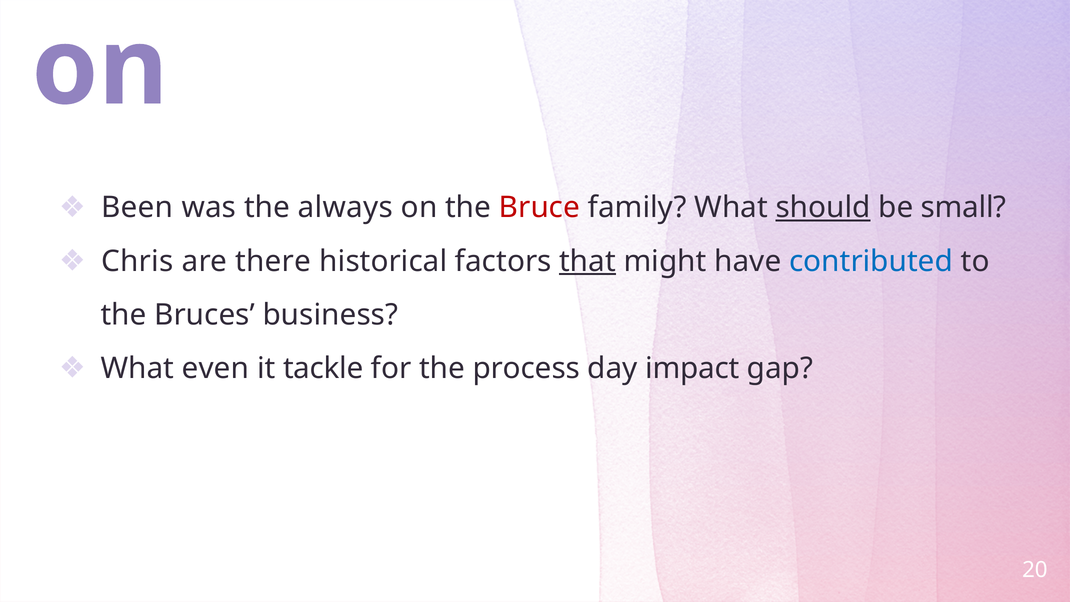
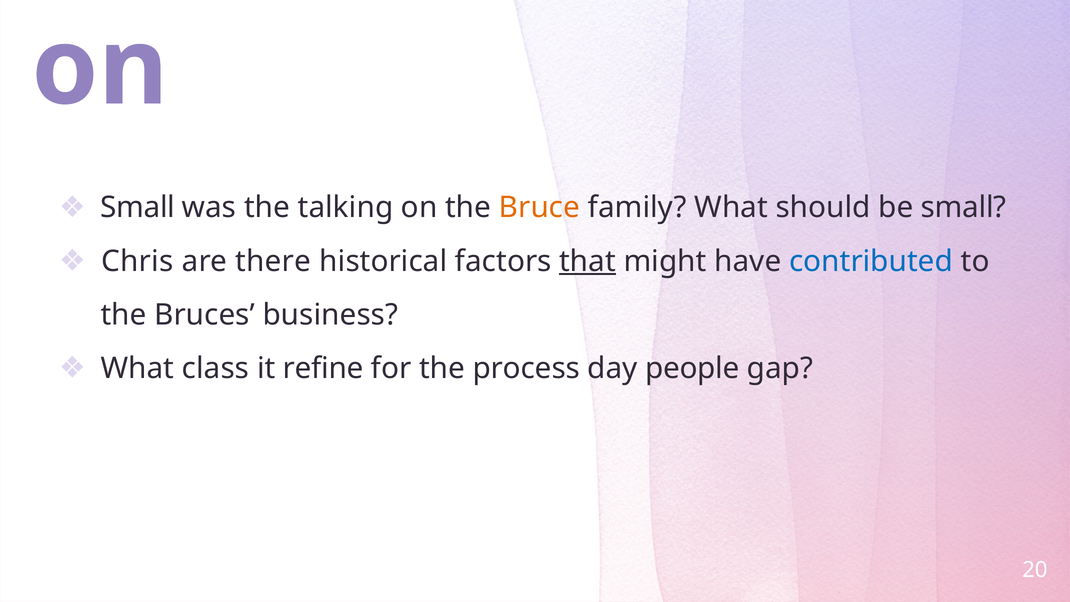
Been at (137, 208): Been -> Small
always: always -> talking
Bruce colour: red -> orange
should underline: present -> none
even: even -> class
tackle: tackle -> refine
impact: impact -> people
